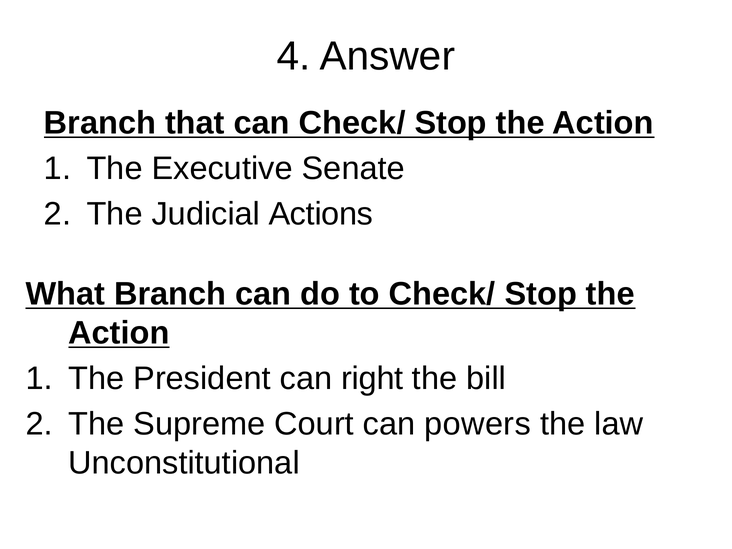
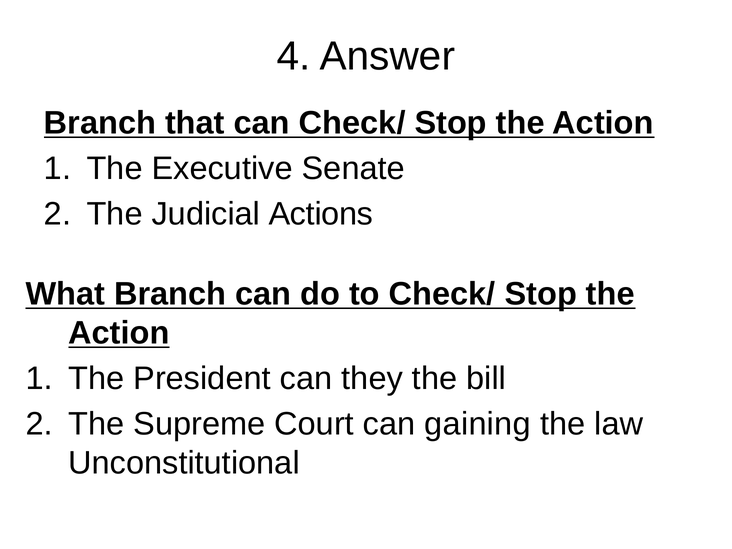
right: right -> they
powers: powers -> gaining
